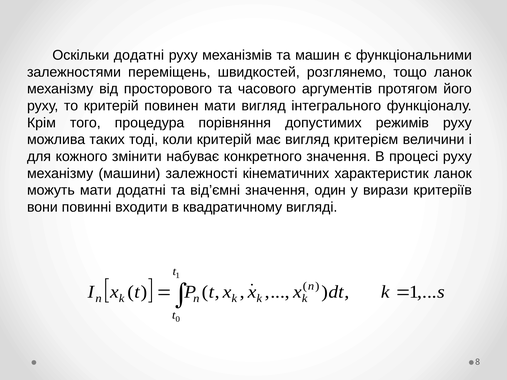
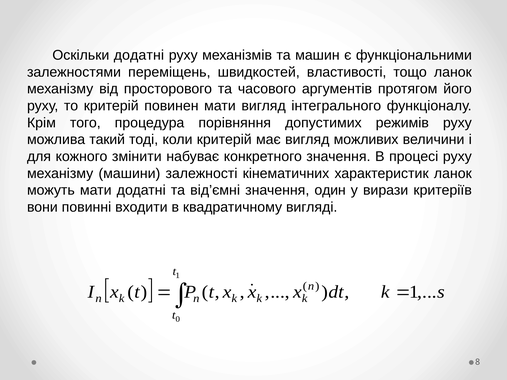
розглянемо: розглянемо -> властивості
таких: таких -> такий
критерієм: критерієм -> можливих
